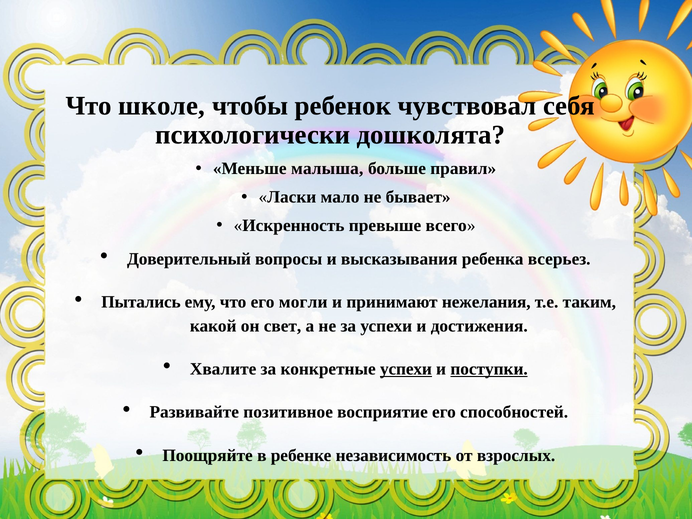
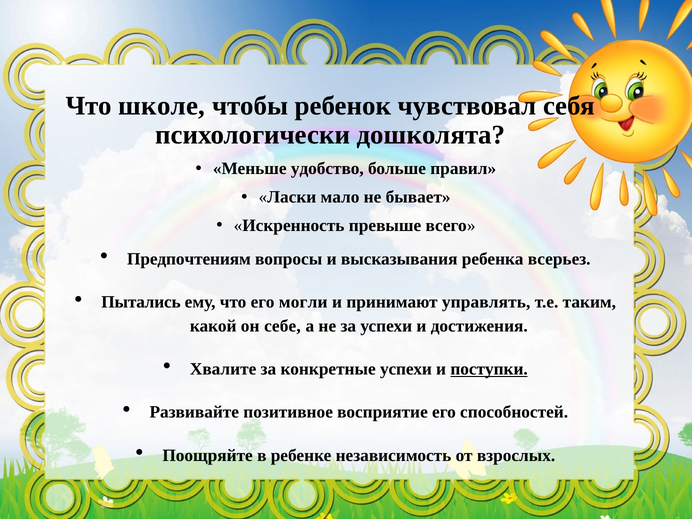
малыша: малыша -> удобство
Доверительный: Доверительный -> Предпочтениям
нежелания: нежелания -> управлять
свет: свет -> себе
успехи at (406, 369) underline: present -> none
